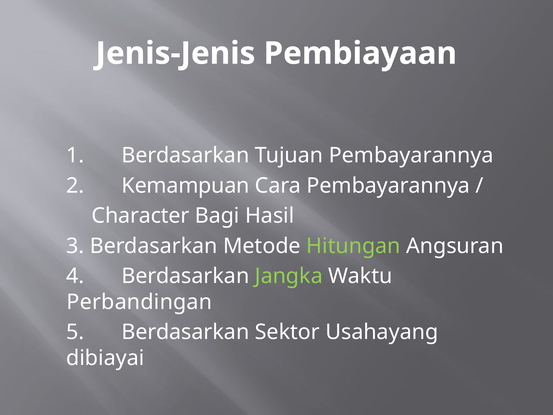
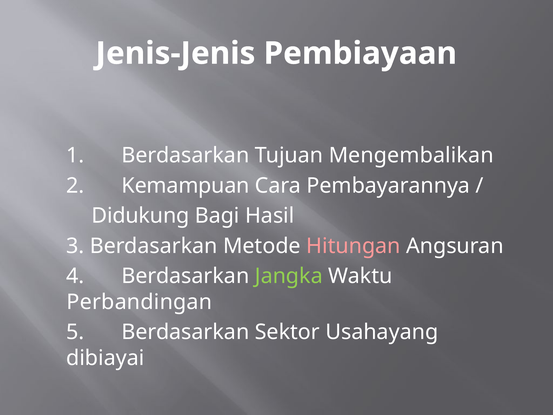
Tujuan Pembayarannya: Pembayarannya -> Mengembalikan
Character: Character -> Didukung
Hitungan colour: light green -> pink
